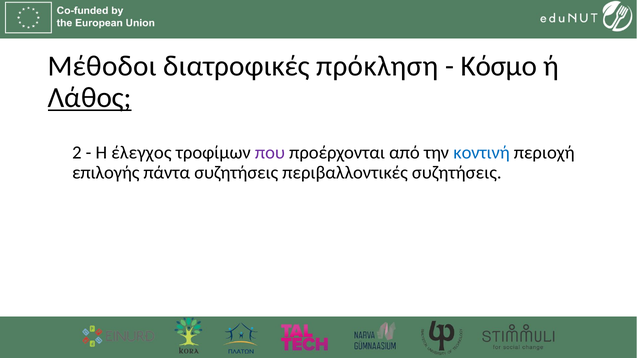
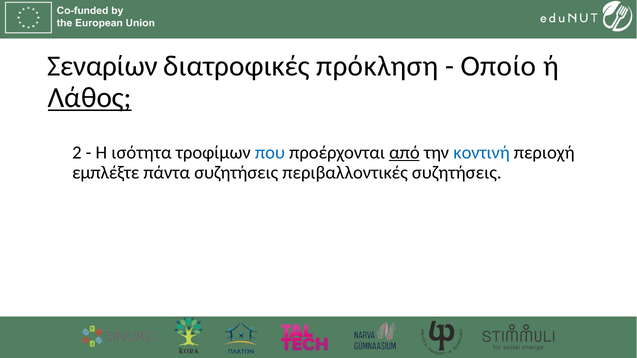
Μέθοδοι: Μέθοδοι -> Σεναρίων
Κόσμο: Κόσμο -> Οποίο
έλεγχος: έλεγχος -> ισότητα
που colour: purple -> blue
από underline: none -> present
επιλογής: επιλογής -> εμπλέξτε
